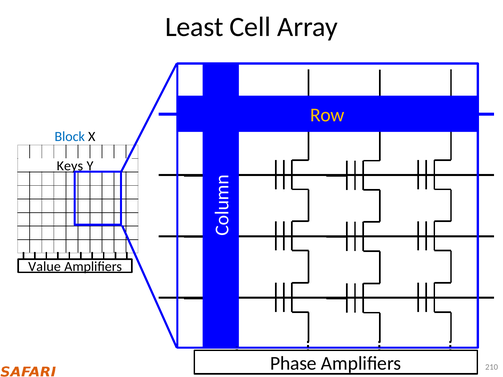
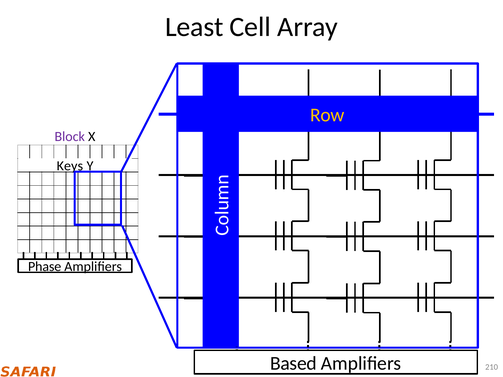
Block colour: blue -> purple
Value: Value -> Phase
Phase: Phase -> Based
